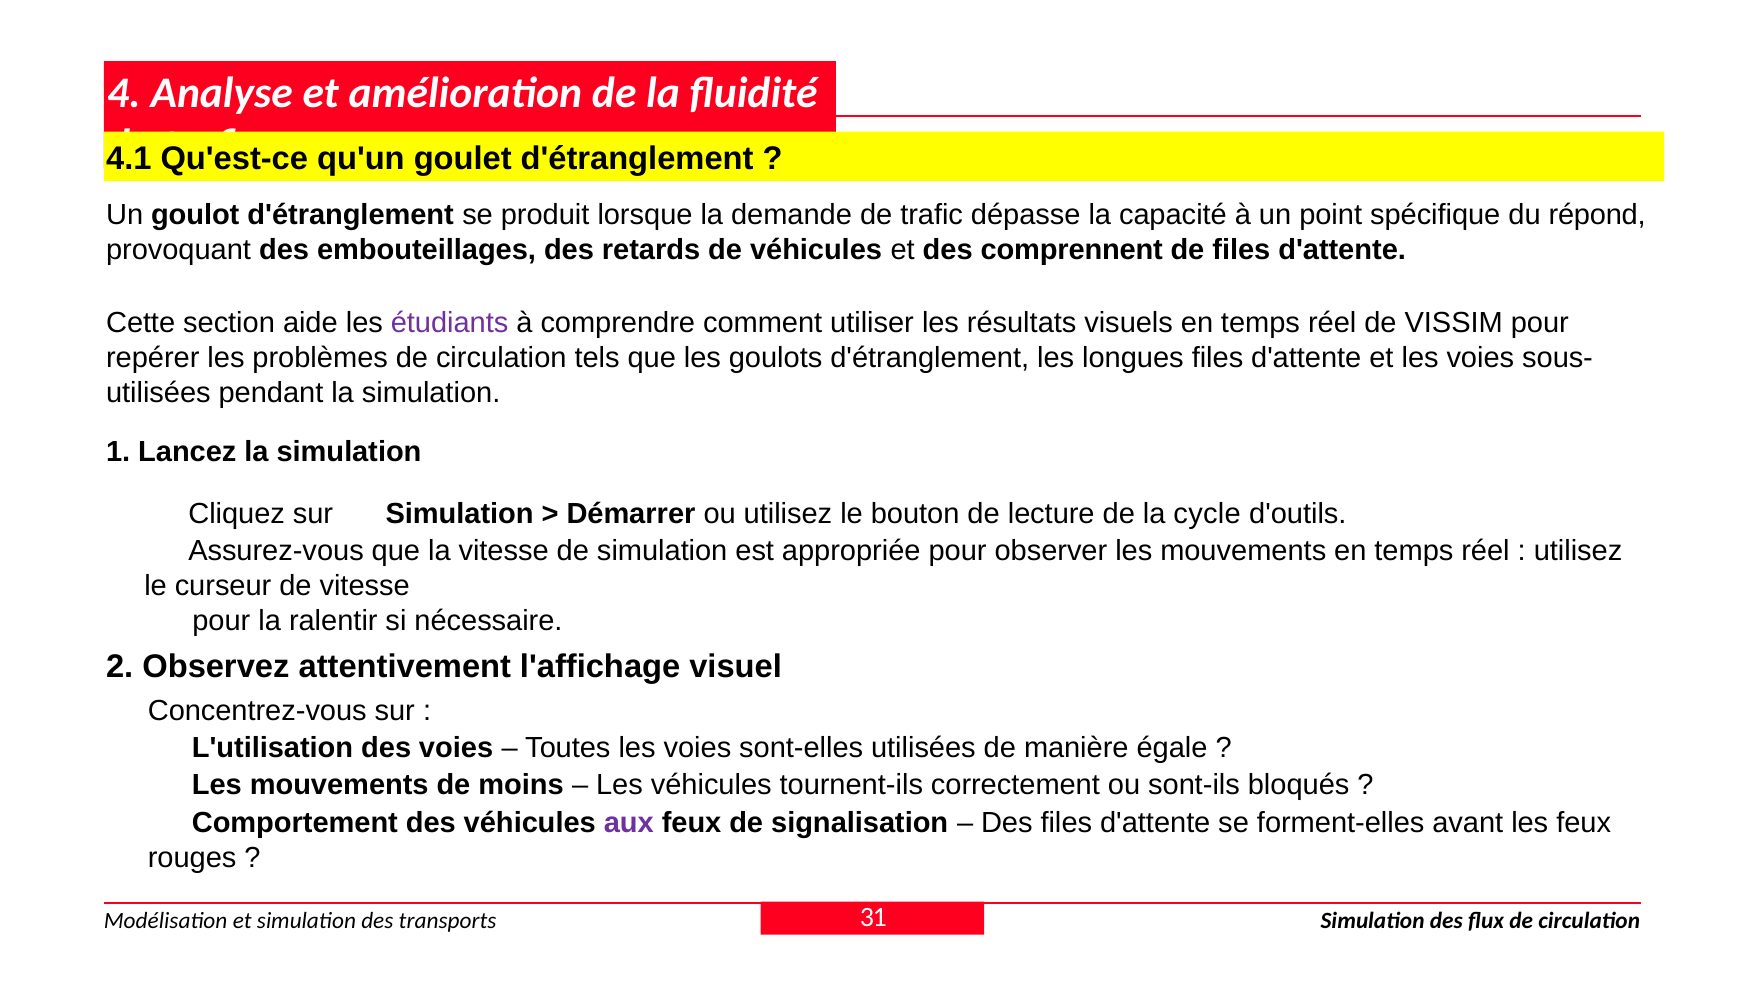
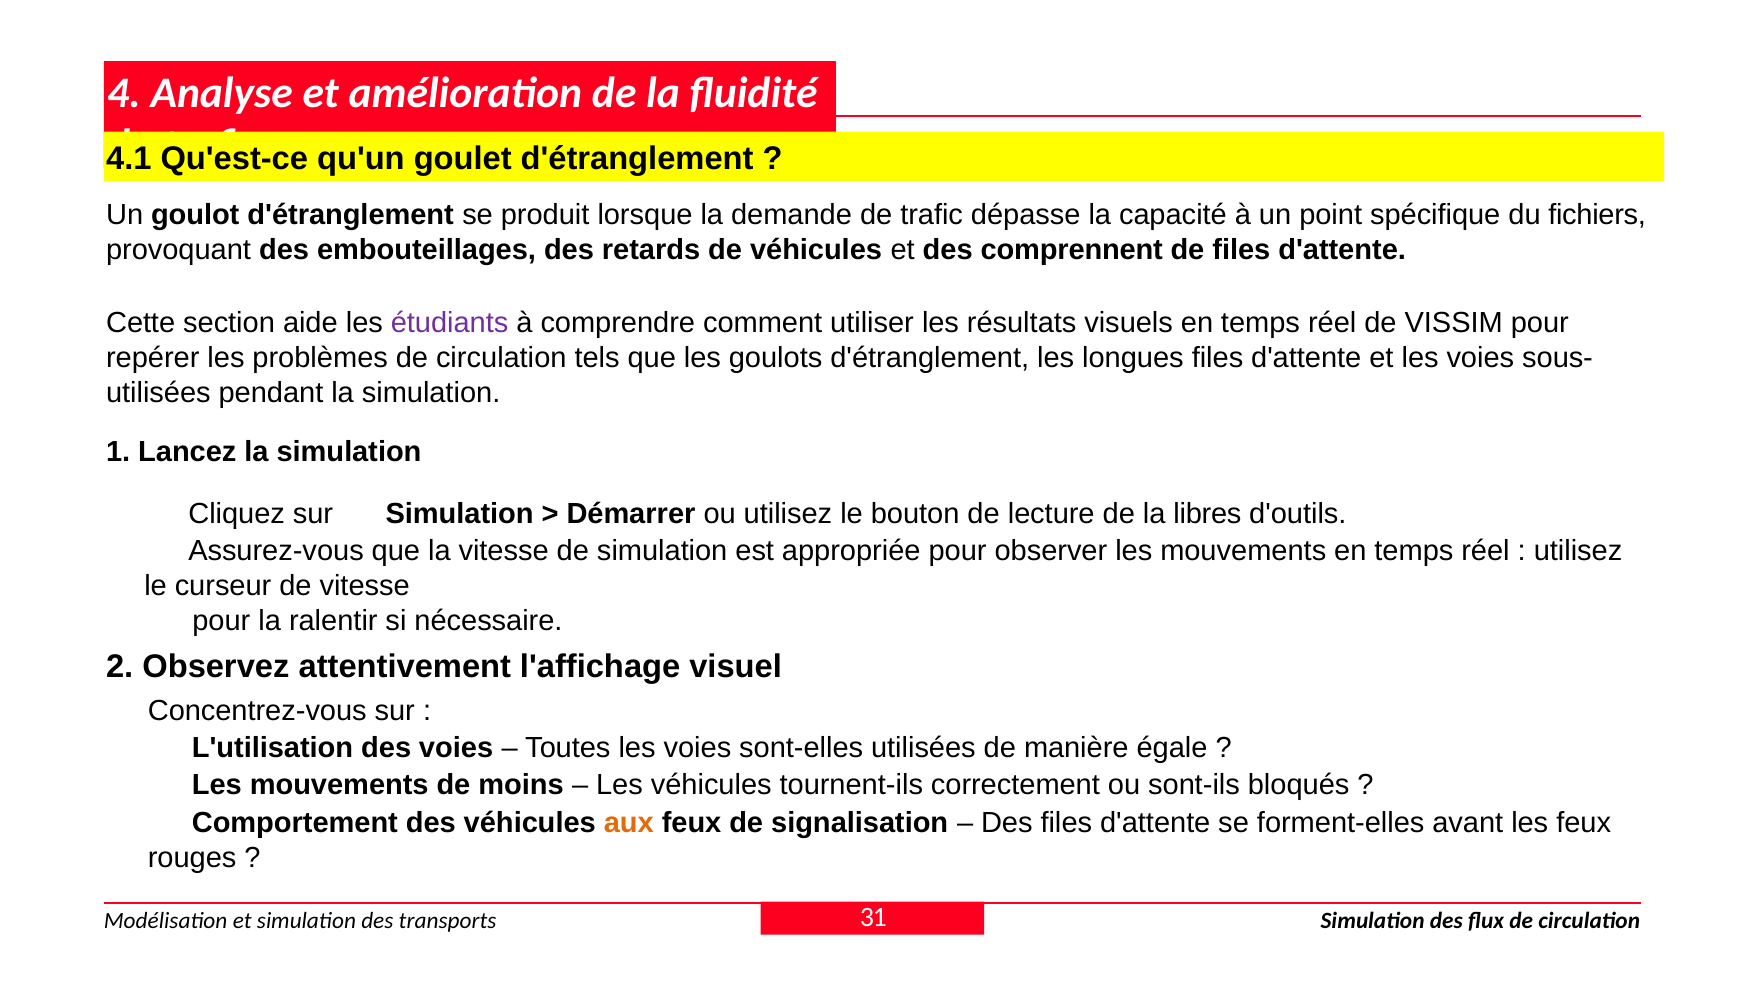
répond: répond -> fichiers
cycle: cycle -> libres
aux colour: purple -> orange
